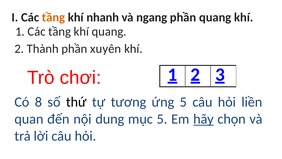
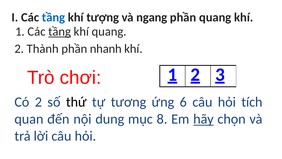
tầng at (53, 17) colour: orange -> blue
nhanh: nhanh -> tượng
tầng at (60, 31) underline: none -> present
xuyên: xuyên -> nhanh
Có 8: 8 -> 2
ứng 5: 5 -> 6
liền: liền -> tích
mục 5: 5 -> 8
